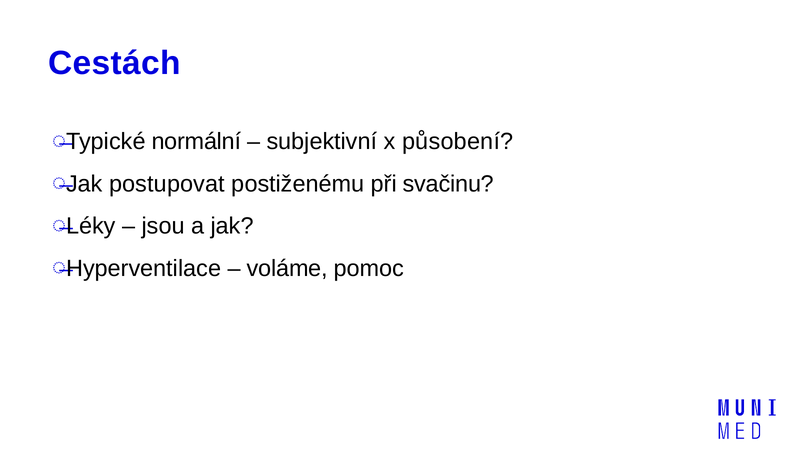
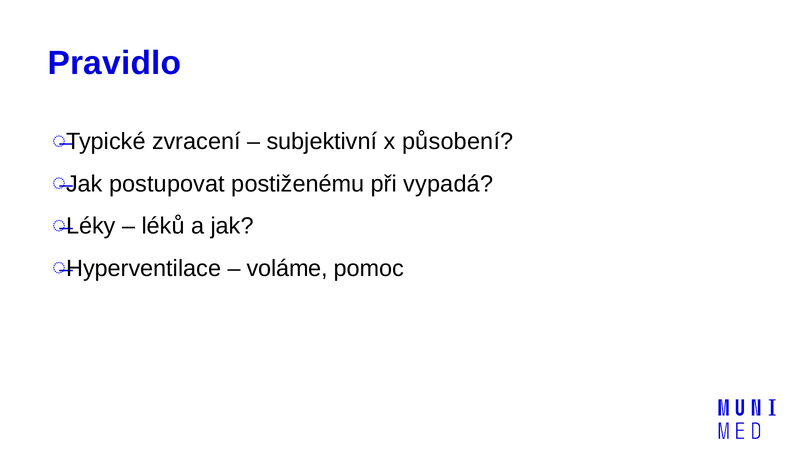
Cestách: Cestách -> Pravidlo
normální: normální -> zvracení
svačinu: svačinu -> vypadá
jsou: jsou -> léků
